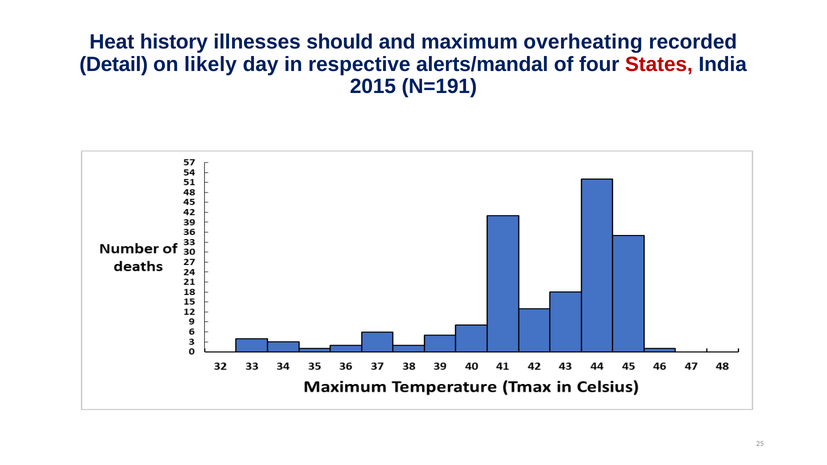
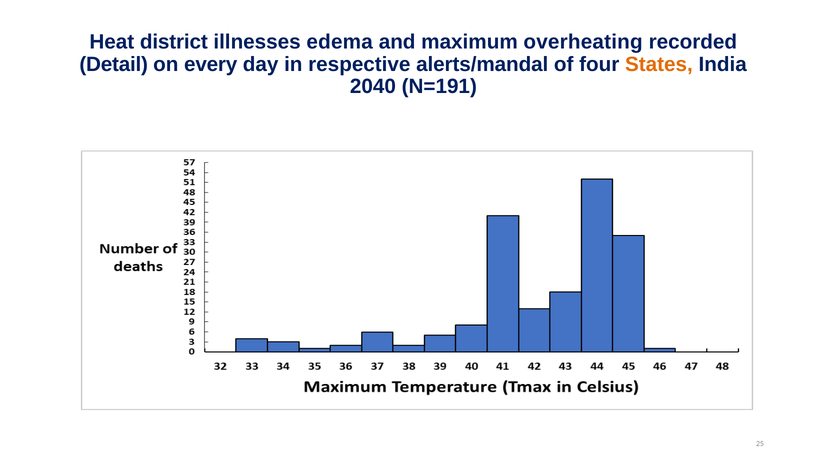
history: history -> district
should: should -> edema
likely: likely -> every
States colour: red -> orange
2015: 2015 -> 2040
